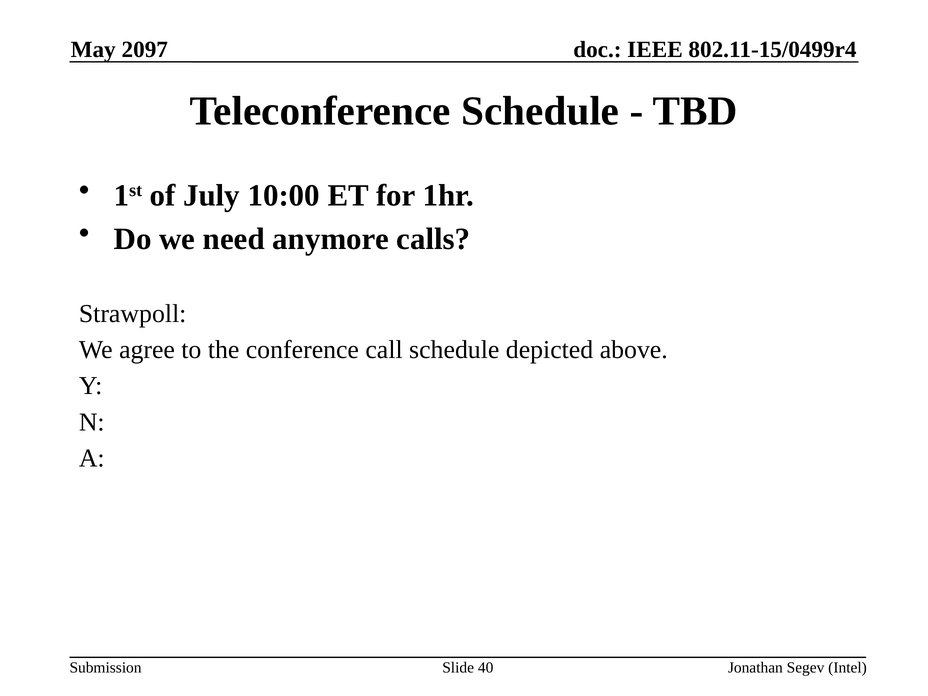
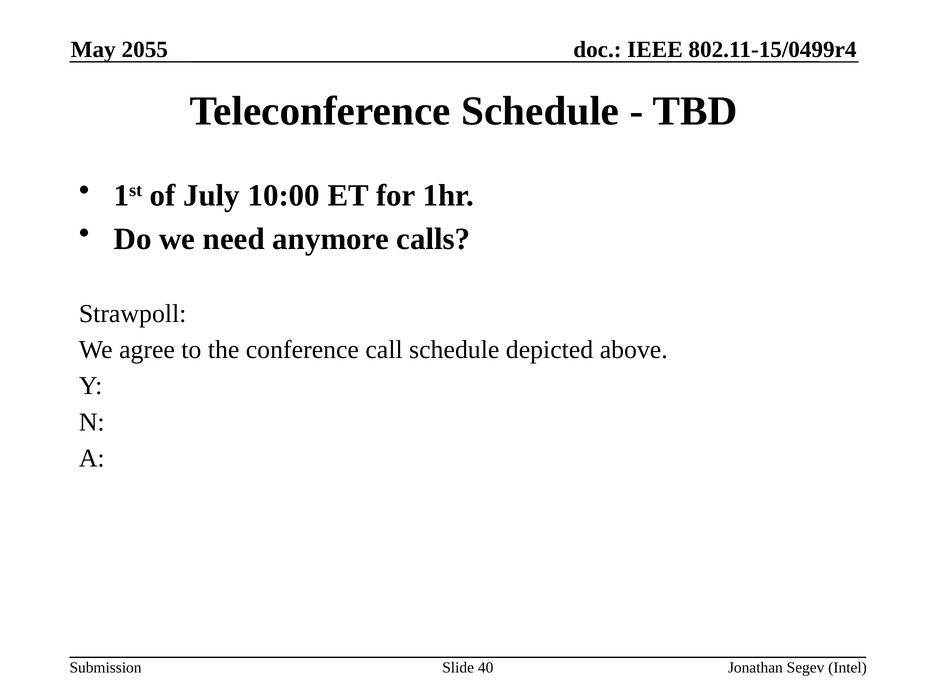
2097: 2097 -> 2055
